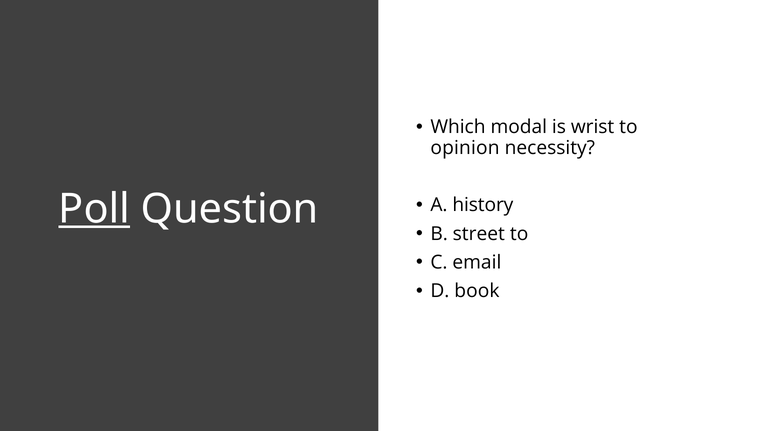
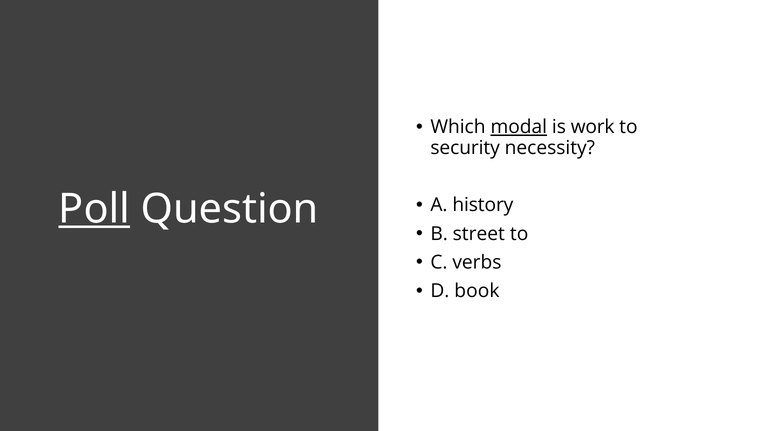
modal underline: none -> present
wrist: wrist -> work
opinion: opinion -> security
email: email -> verbs
